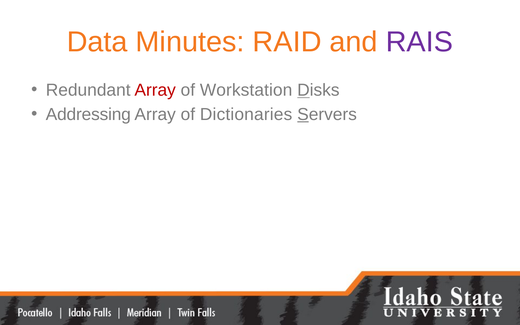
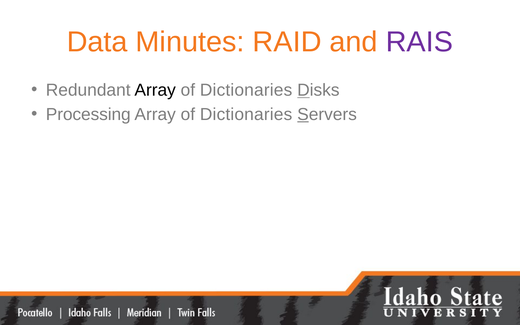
Array at (155, 90) colour: red -> black
Workstation at (246, 90): Workstation -> Dictionaries
Addressing: Addressing -> Processing
